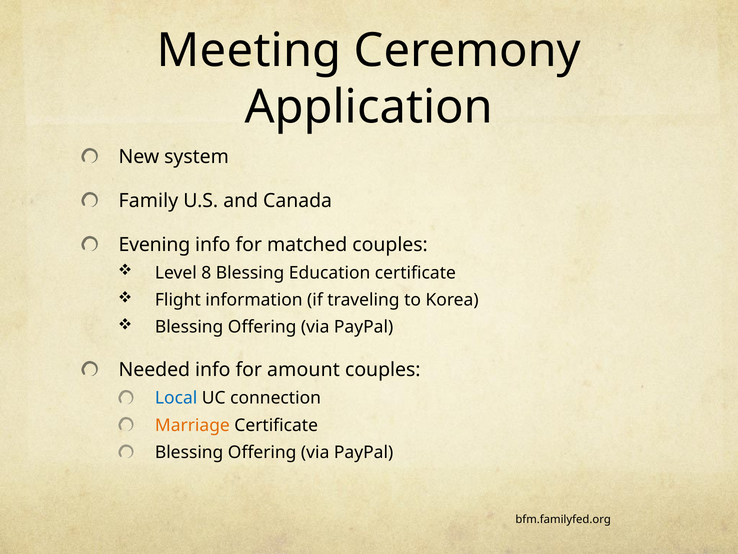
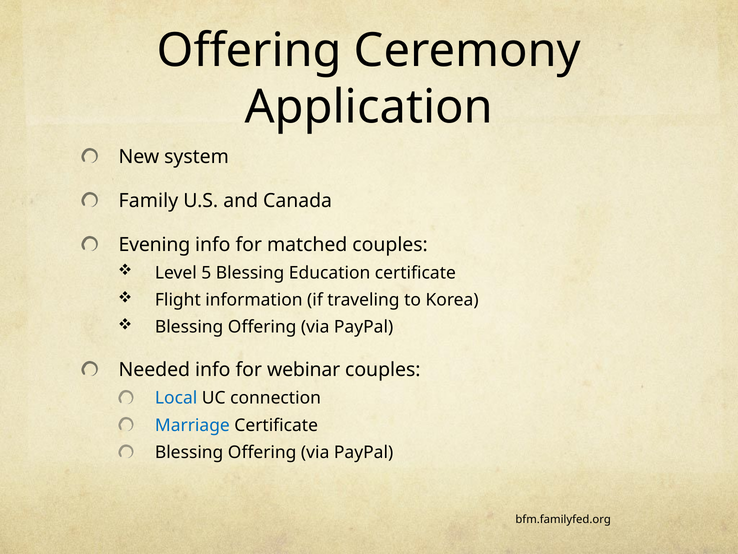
Meeting at (249, 51): Meeting -> Offering
8: 8 -> 5
amount: amount -> webinar
Marriage colour: orange -> blue
